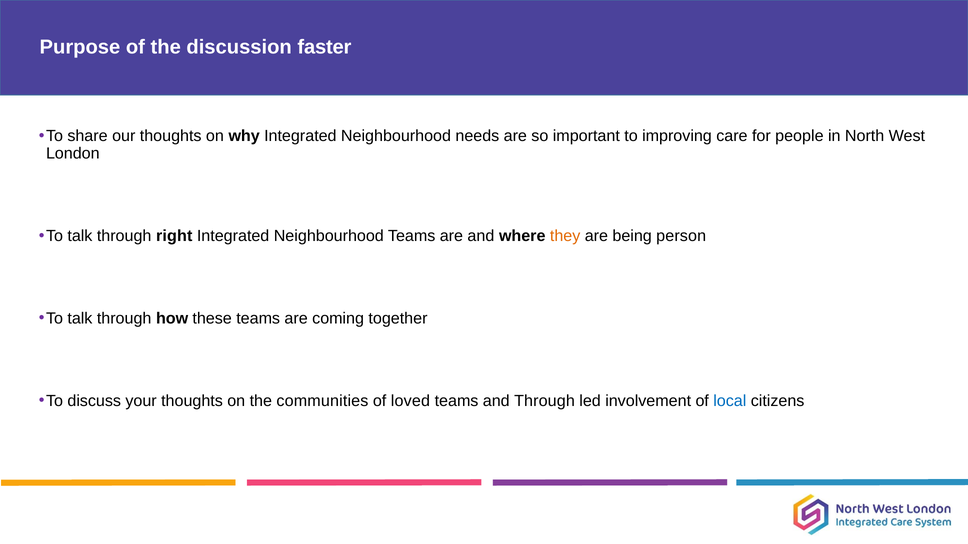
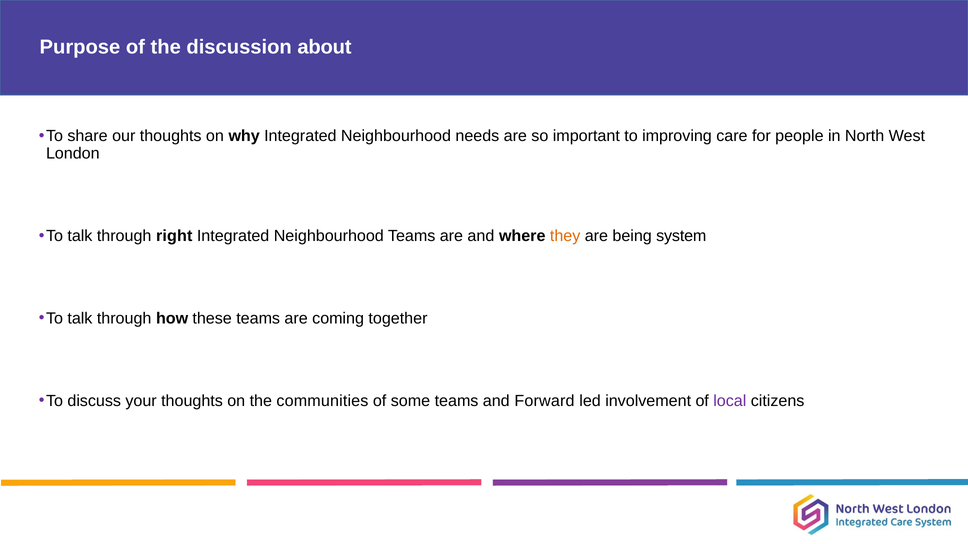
faster: faster -> about
person: person -> system
loved: loved -> some
and Through: Through -> Forward
local colour: blue -> purple
